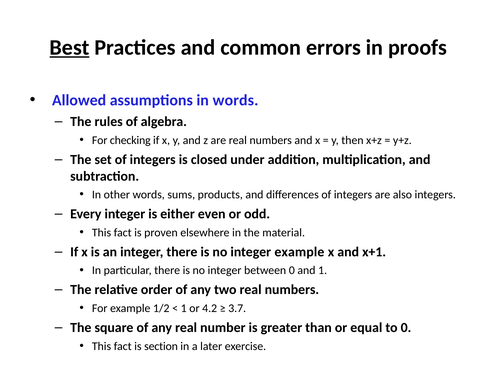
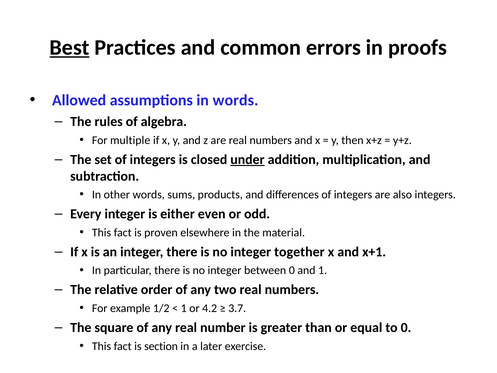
checking: checking -> multiple
under underline: none -> present
integer example: example -> together
